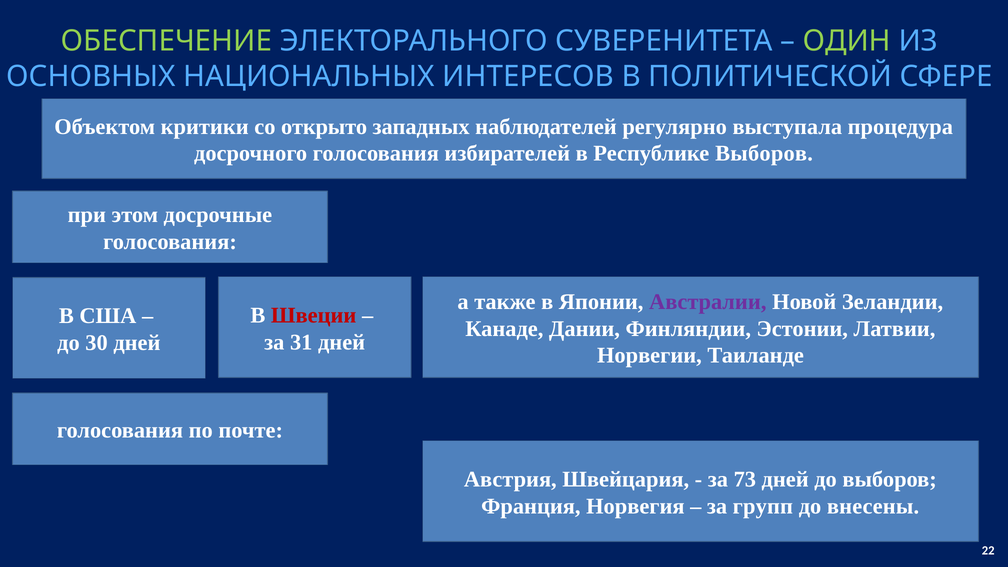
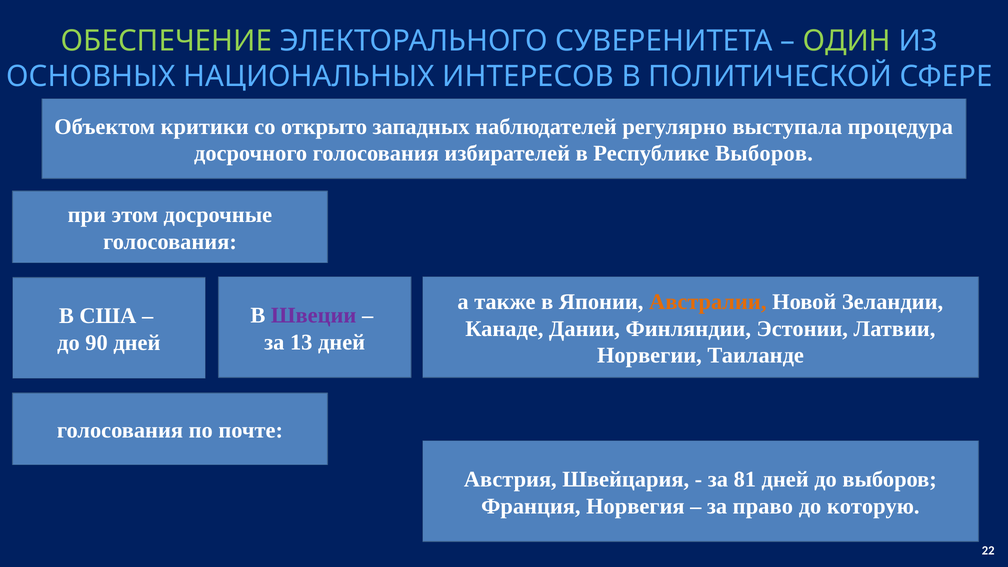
Австралии colour: purple -> orange
Швеции colour: red -> purple
31: 31 -> 13
30: 30 -> 90
73: 73 -> 81
групп: групп -> право
внесены: внесены -> которую
